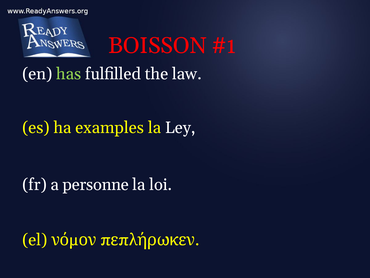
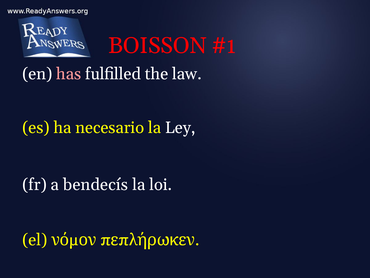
has colour: light green -> pink
examples: examples -> necesario
personne: personne -> bendecís
